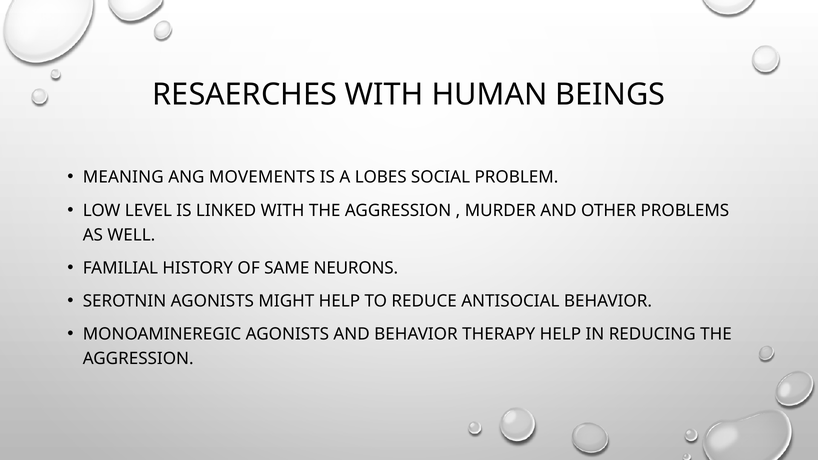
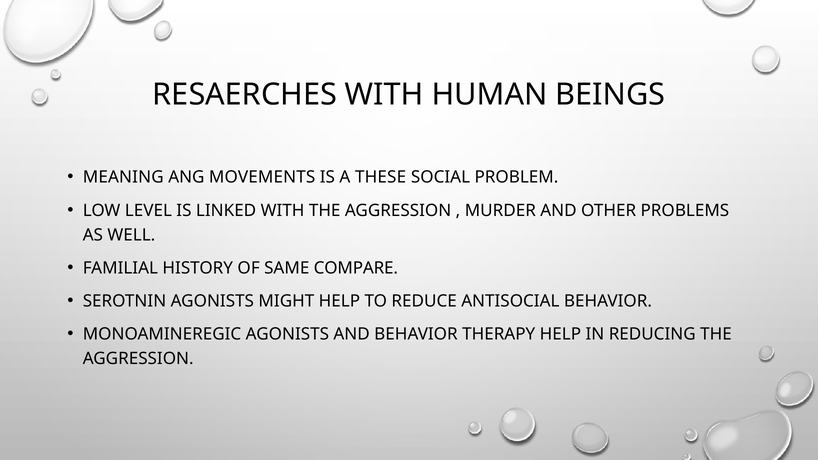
LOBES: LOBES -> THESE
NEURONS: NEURONS -> COMPARE
